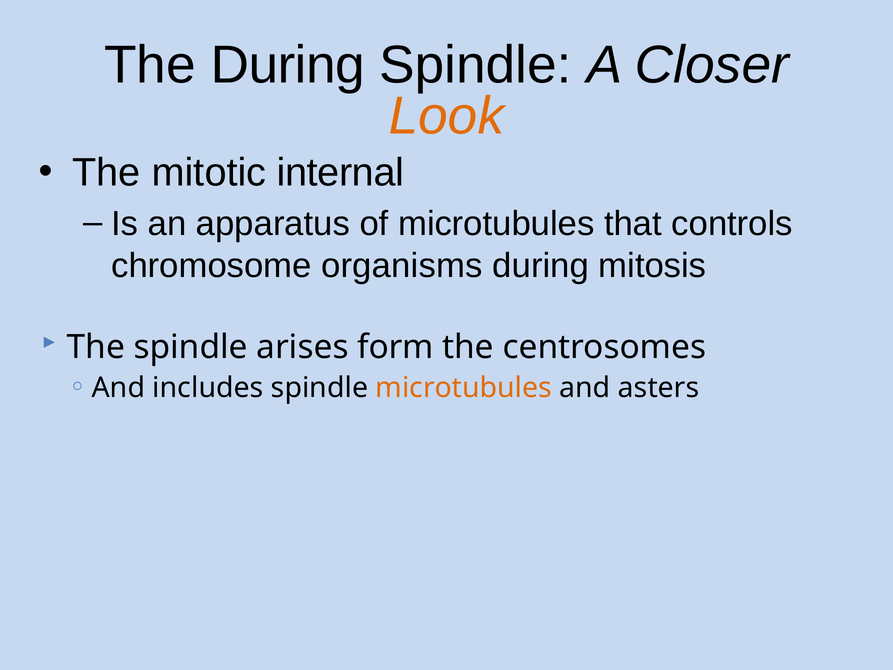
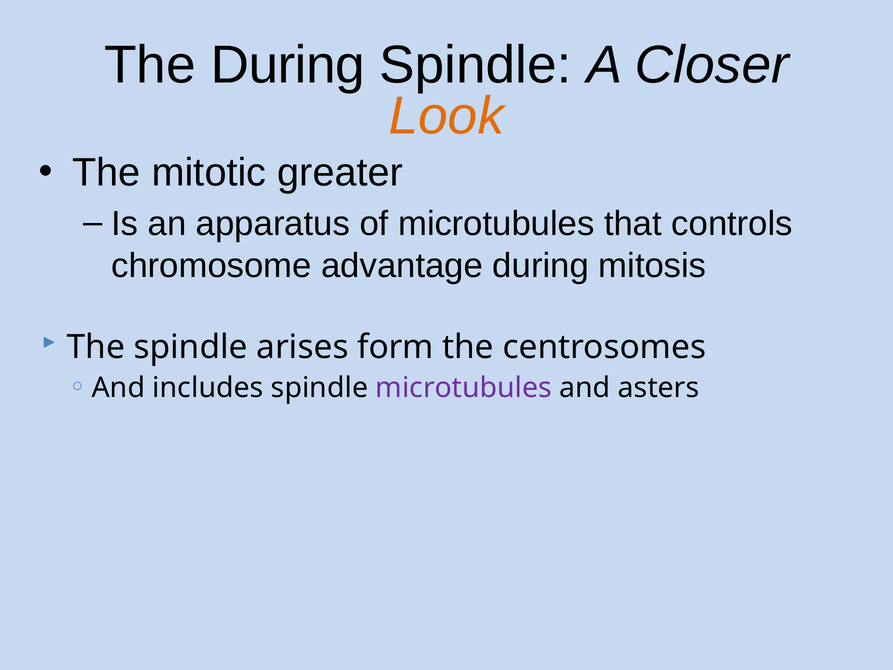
internal: internal -> greater
organisms: organisms -> advantage
microtubules at (464, 388) colour: orange -> purple
